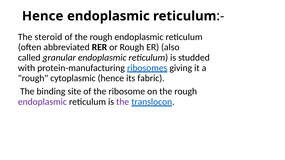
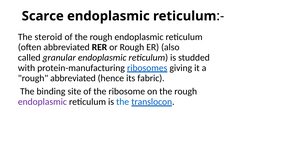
Hence at (43, 16): Hence -> Scarce
rough cytoplasmic: cytoplasmic -> abbreviated
the at (123, 102) colour: purple -> blue
